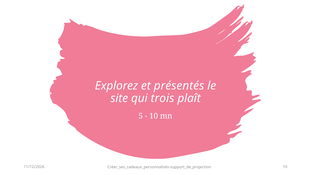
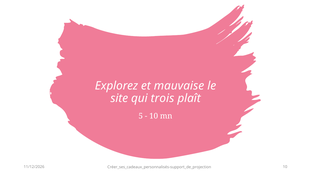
présentés: présentés -> mauvaise
